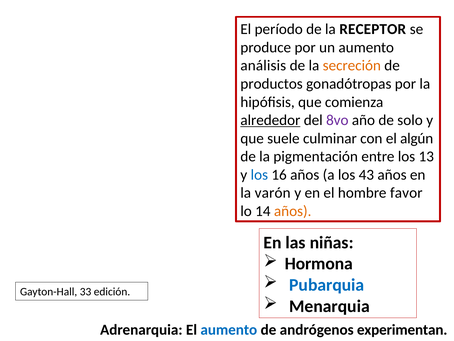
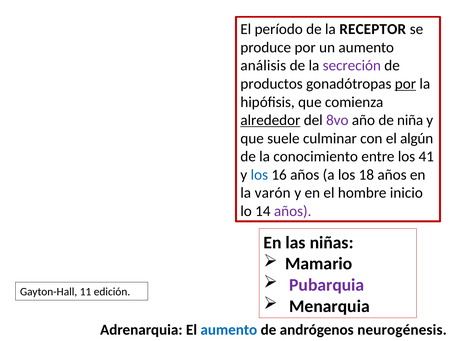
secreción colour: orange -> purple
por at (405, 84) underline: none -> present
solo: solo -> niña
pigmentación: pigmentación -> conocimiento
13: 13 -> 41
43: 43 -> 18
favor: favor -> inicio
años at (293, 211) colour: orange -> purple
Hormona: Hormona -> Mamario
Pubarquia colour: blue -> purple
33: 33 -> 11
experimentan: experimentan -> neurogénesis
